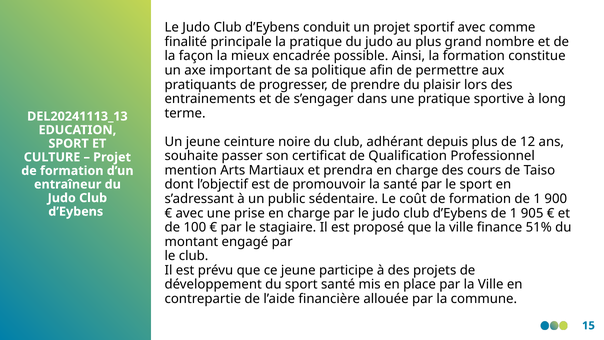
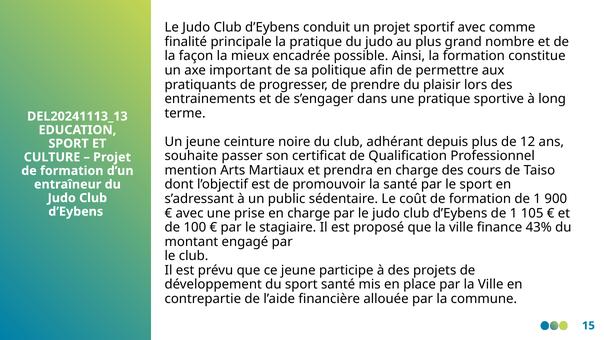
905: 905 -> 105
51%: 51% -> 43%
